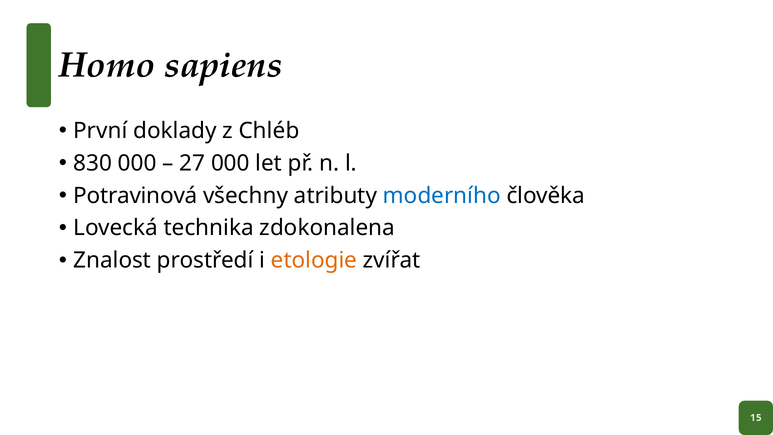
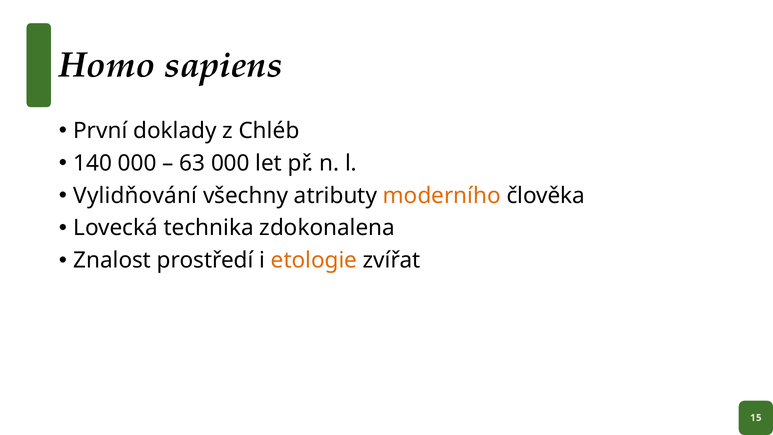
830: 830 -> 140
27: 27 -> 63
Potravinová: Potravinová -> Vylidňování
moderního colour: blue -> orange
